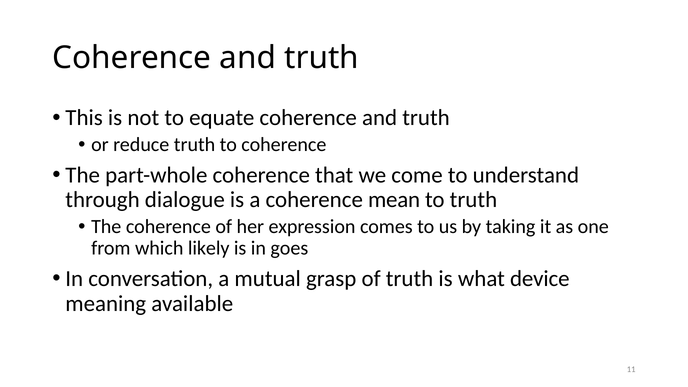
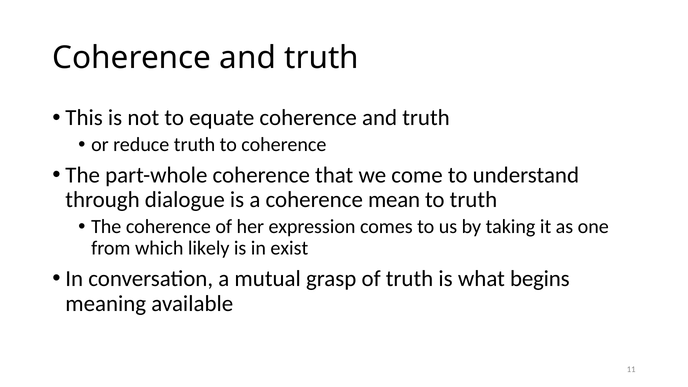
goes: goes -> exist
device: device -> begins
